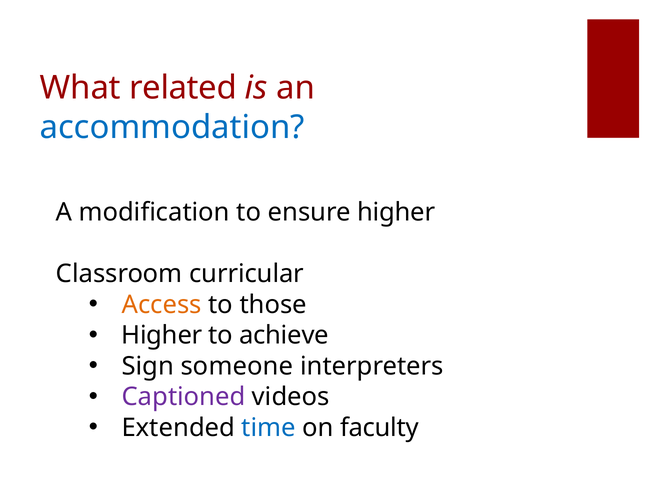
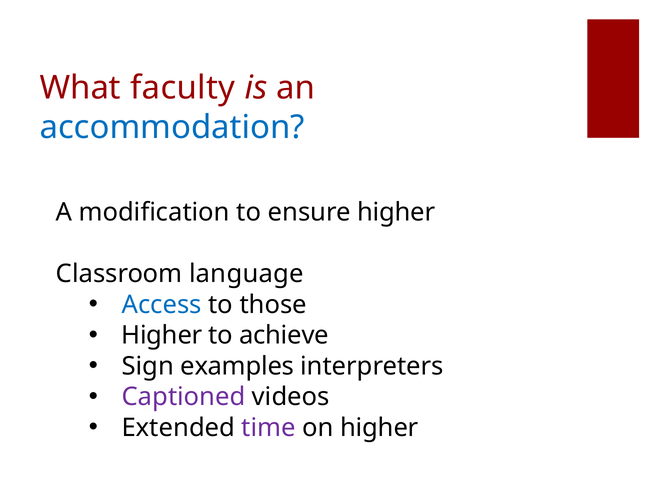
related: related -> faculty
curricular: curricular -> language
Access colour: orange -> blue
someone: someone -> examples
time colour: blue -> purple
on faculty: faculty -> higher
